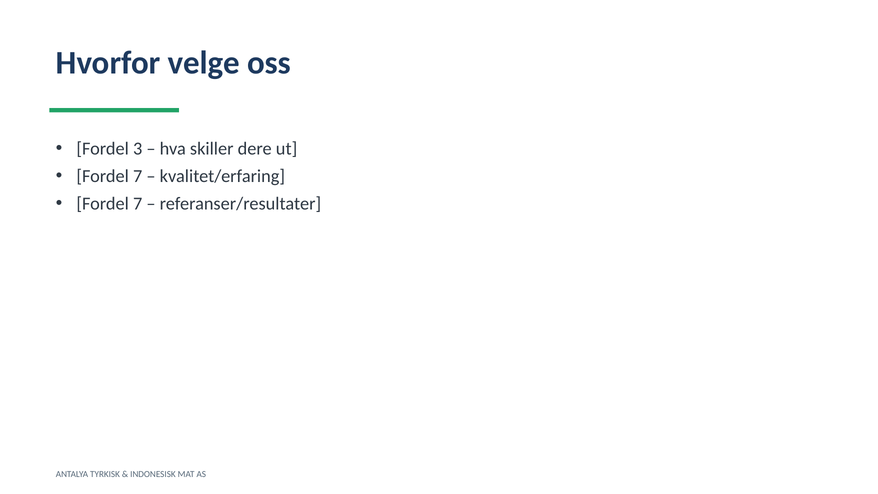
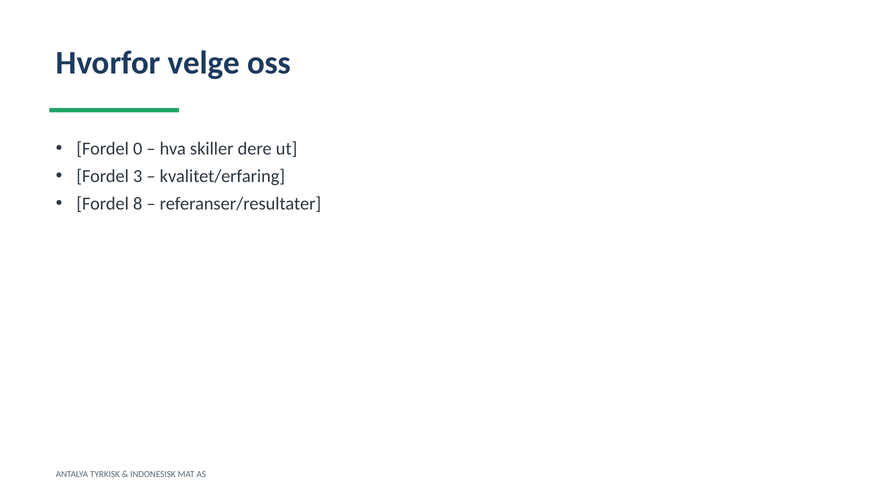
3: 3 -> 0
7 at (138, 176): 7 -> 3
7 at (138, 204): 7 -> 8
